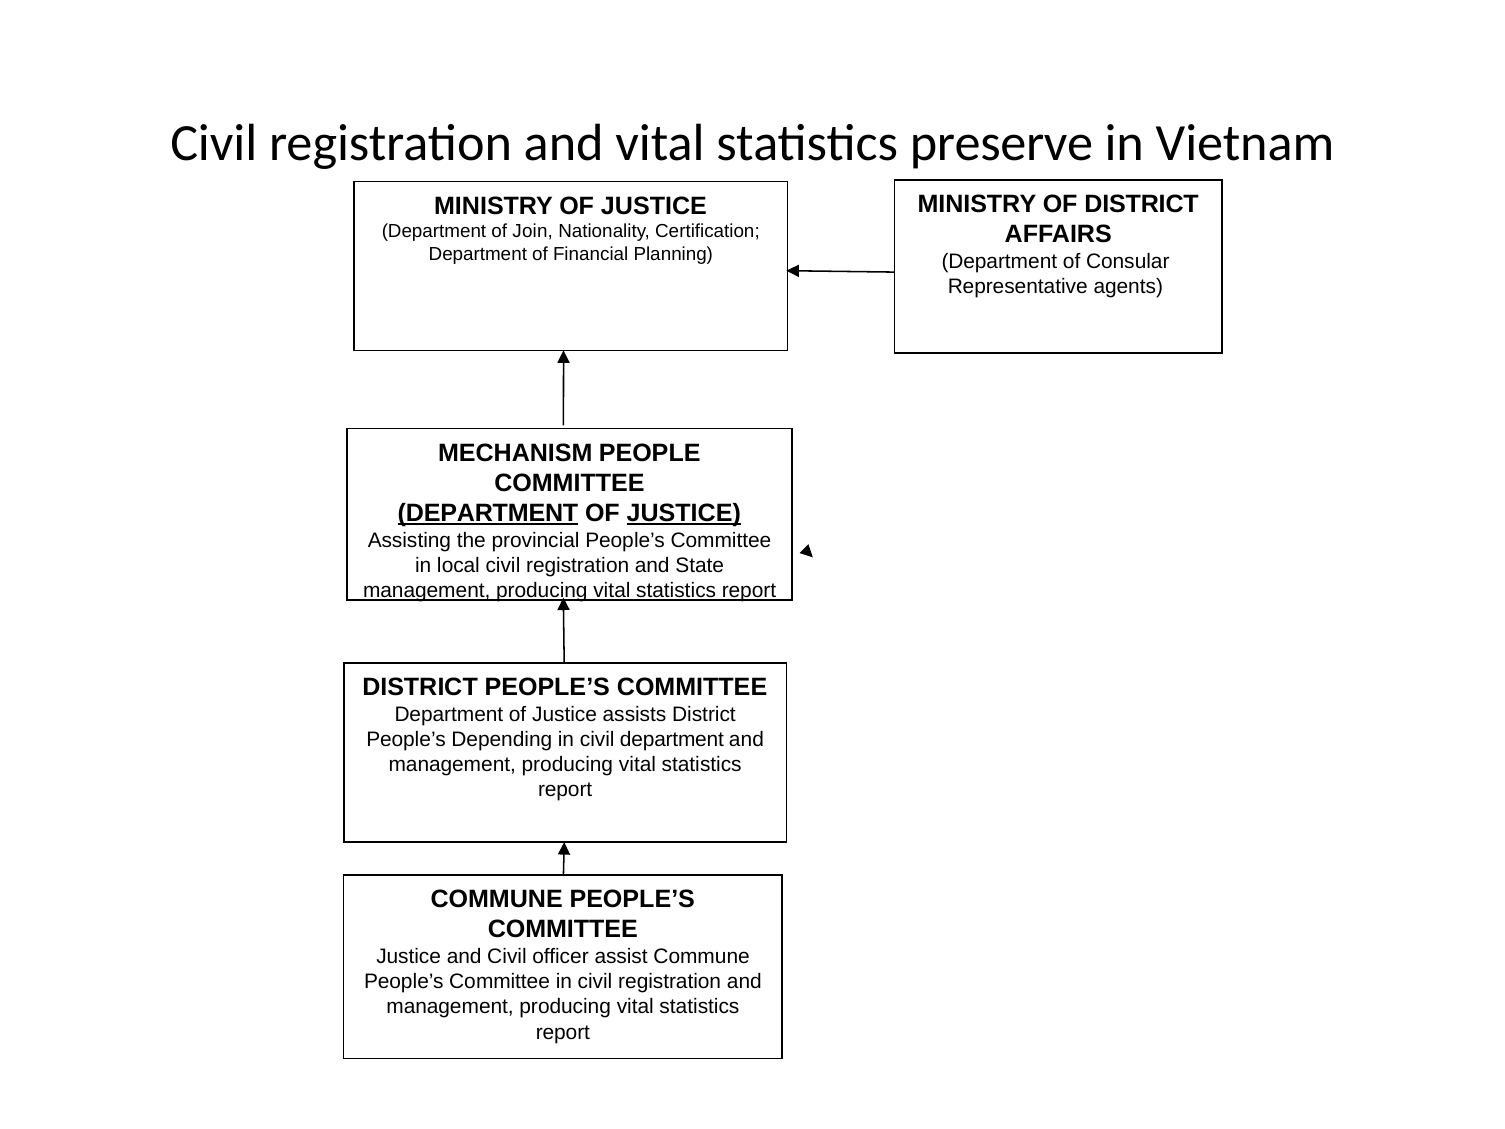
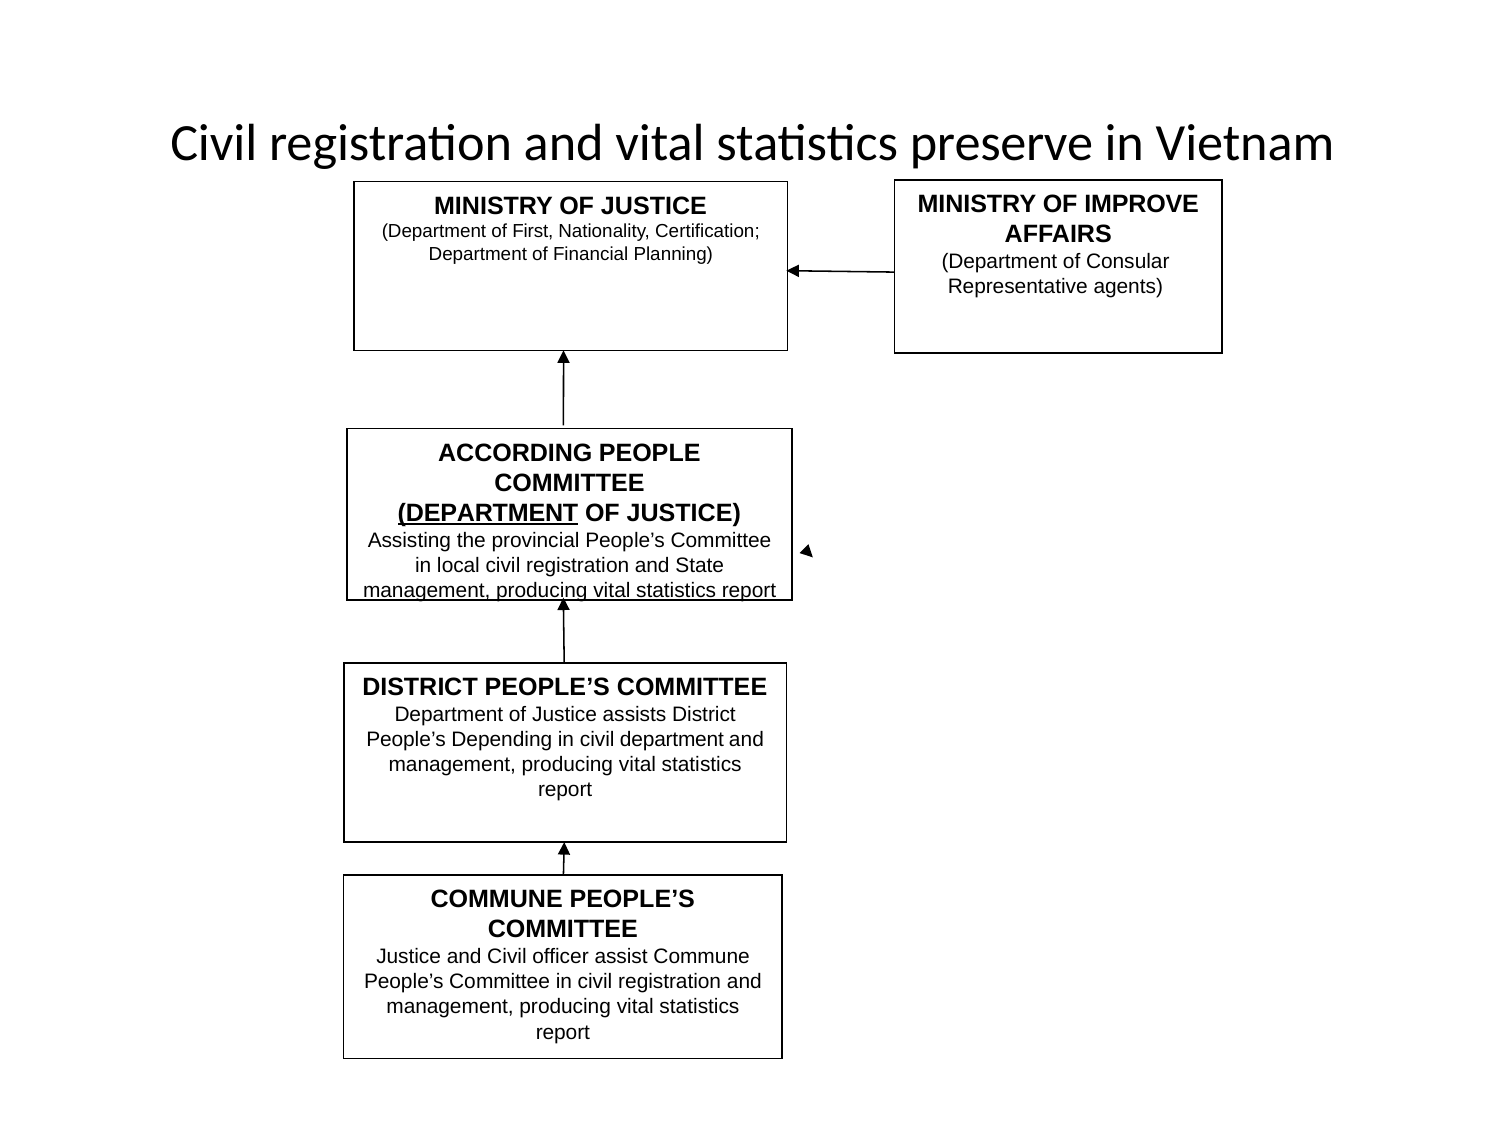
OF DISTRICT: DISTRICT -> IMPROVE
Join: Join -> First
MECHANISM: MECHANISM -> ACCORDING
JUSTICE at (684, 513) underline: present -> none
